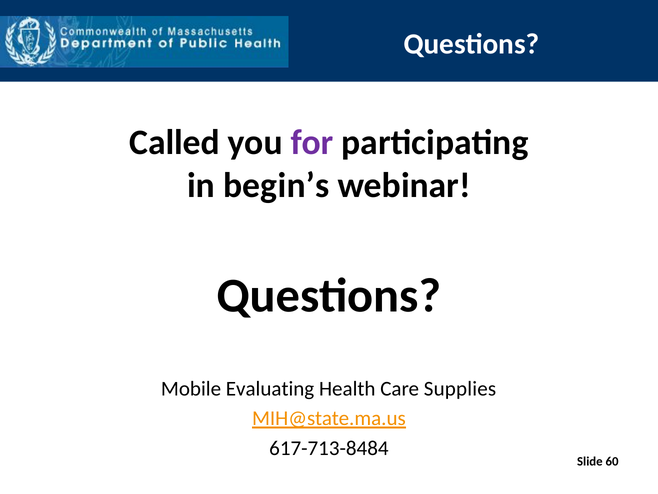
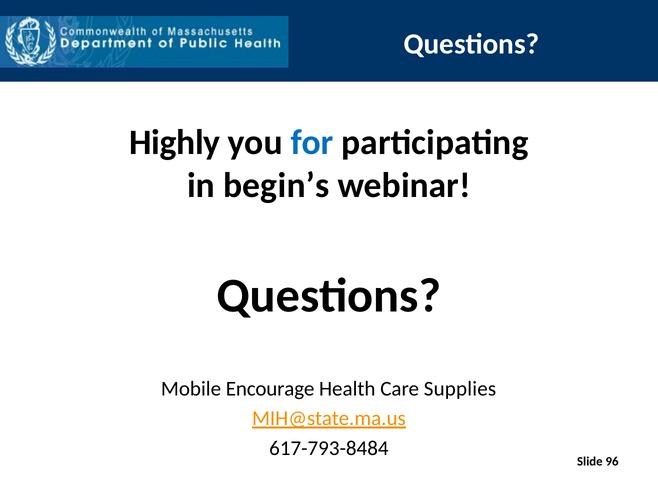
Called: Called -> Highly
for colour: purple -> blue
Evaluating: Evaluating -> Encourage
617-713-8484: 617-713-8484 -> 617-793-8484
60: 60 -> 96
